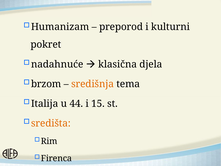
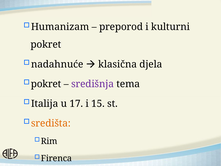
brzom at (46, 84): brzom -> pokret
središnja colour: orange -> purple
44: 44 -> 17
